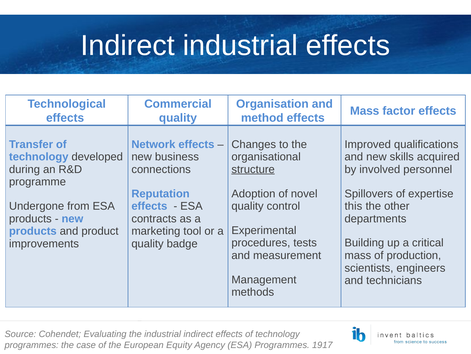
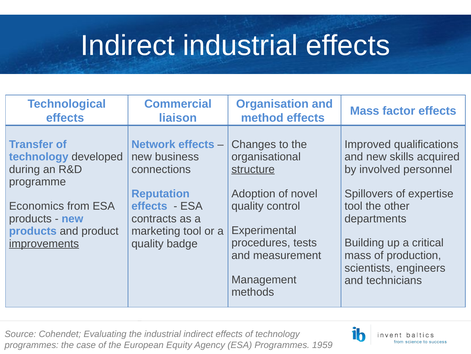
quality at (178, 118): quality -> liaison
Undergone: Undergone -> Economics
this at (353, 206): this -> tool
improvements underline: none -> present
1917: 1917 -> 1959
